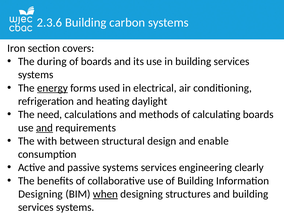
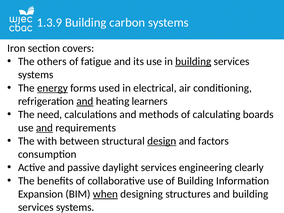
2.3.6: 2.3.6 -> 1.3.9
during: during -> others
of boards: boards -> fatigue
building at (193, 61) underline: none -> present
and at (85, 101) underline: none -> present
daylight: daylight -> learners
design underline: none -> present
enable: enable -> factors
passive systems: systems -> daylight
Designing at (41, 194): Designing -> Expansion
